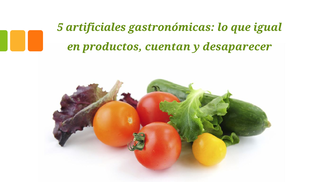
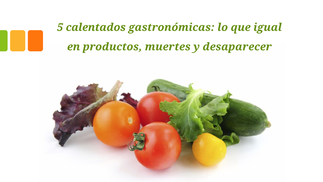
artificiales: artificiales -> calentados
cuentan: cuentan -> muertes
